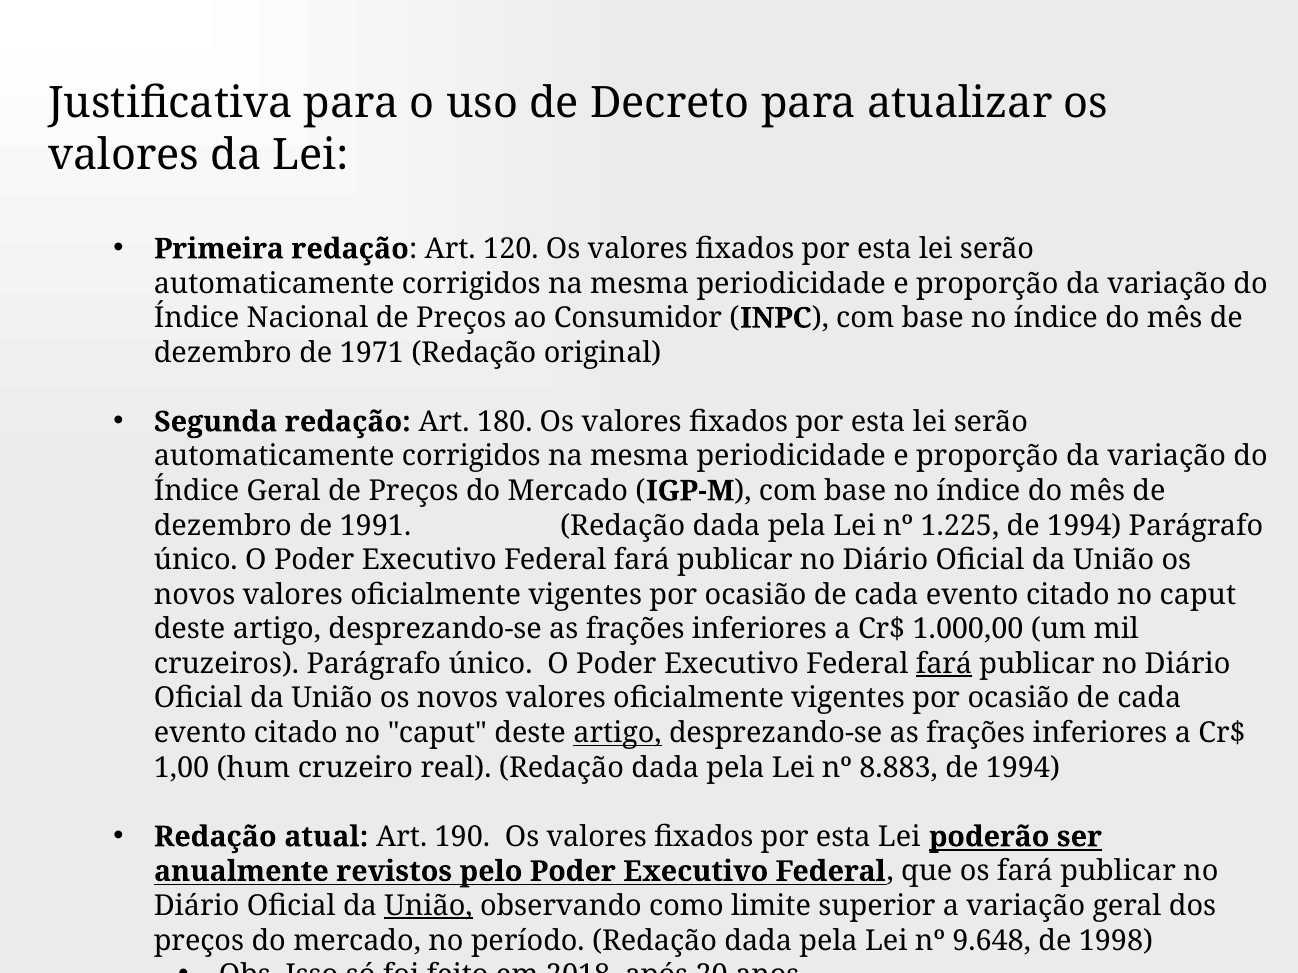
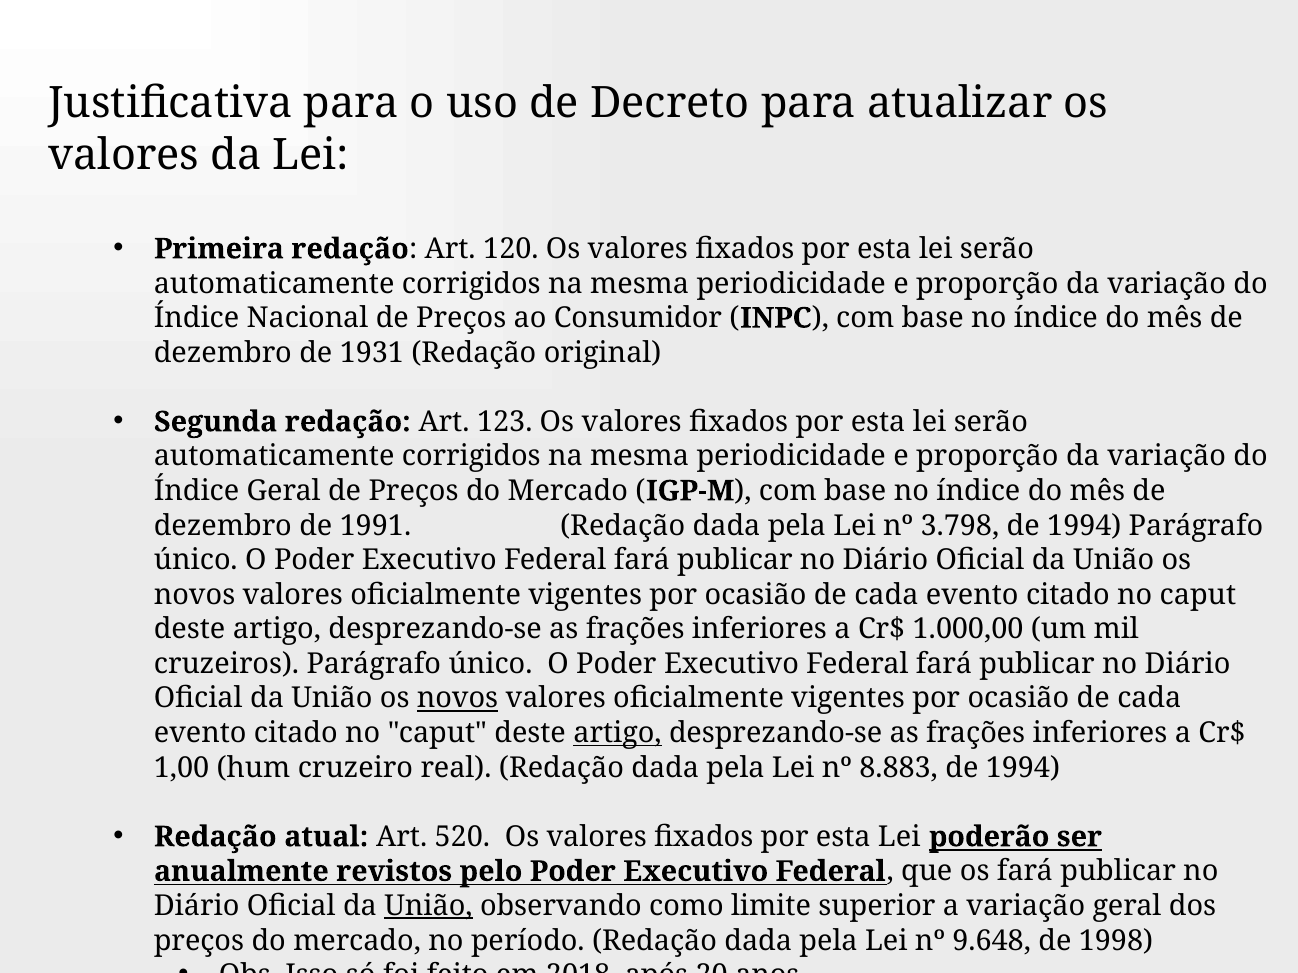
1971: 1971 -> 1931
180: 180 -> 123
1.225: 1.225 -> 3.798
fará at (944, 664) underline: present -> none
novos at (457, 699) underline: none -> present
190: 190 -> 520
